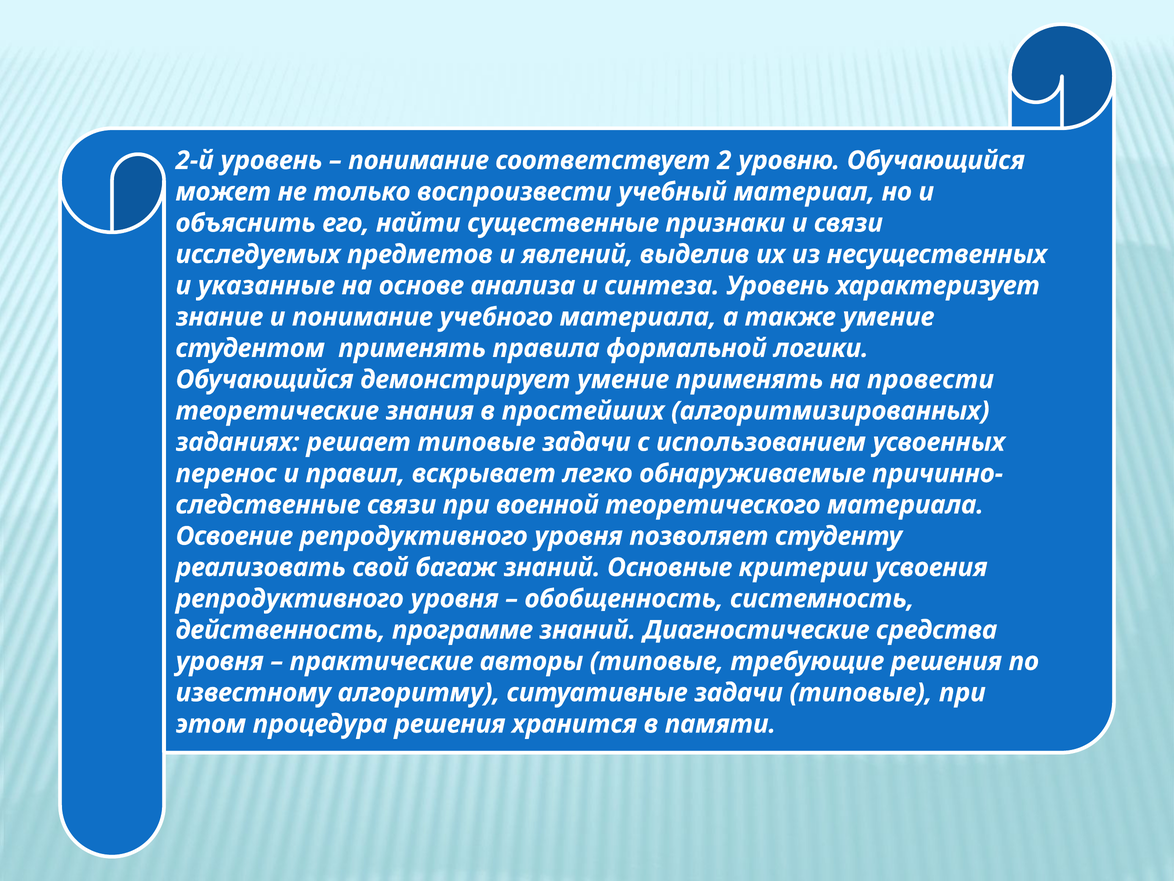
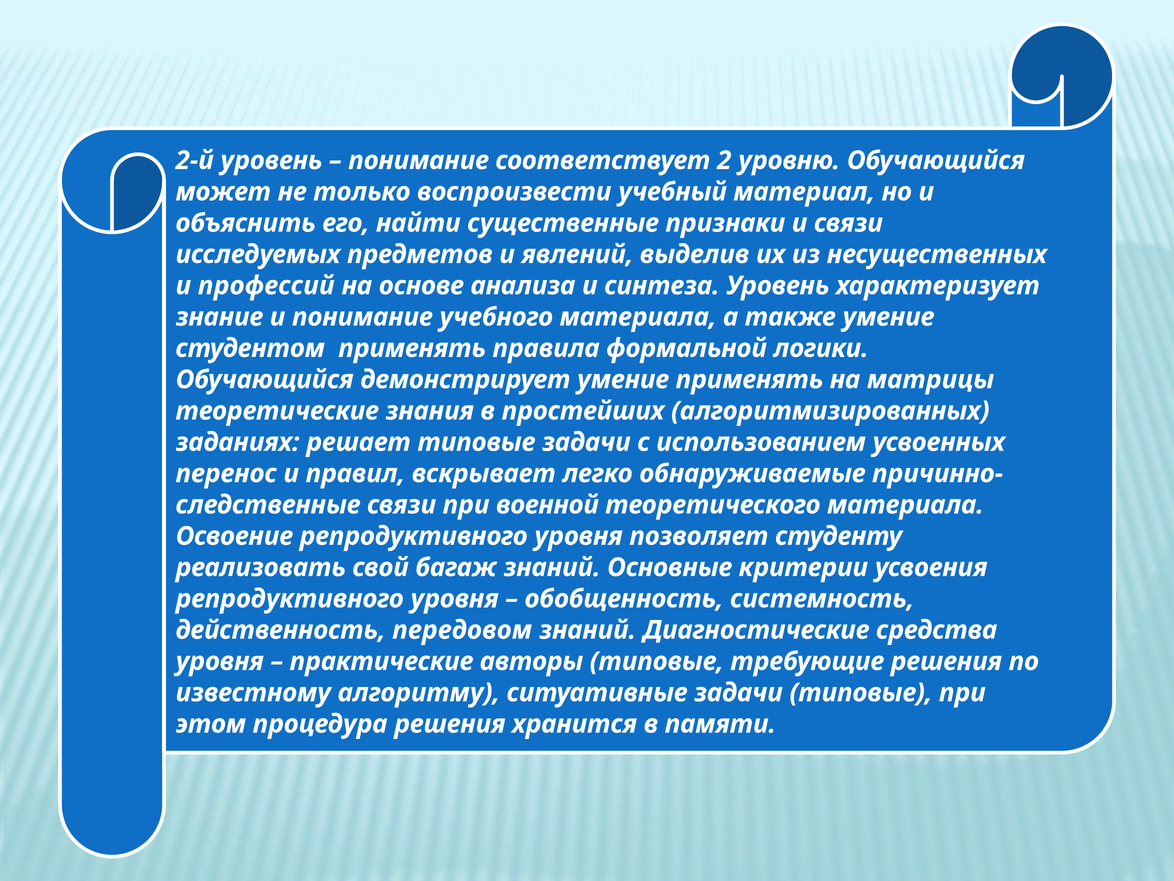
указанные: указанные -> профессий
провести: провести -> матрицы
программе: программе -> передовом
